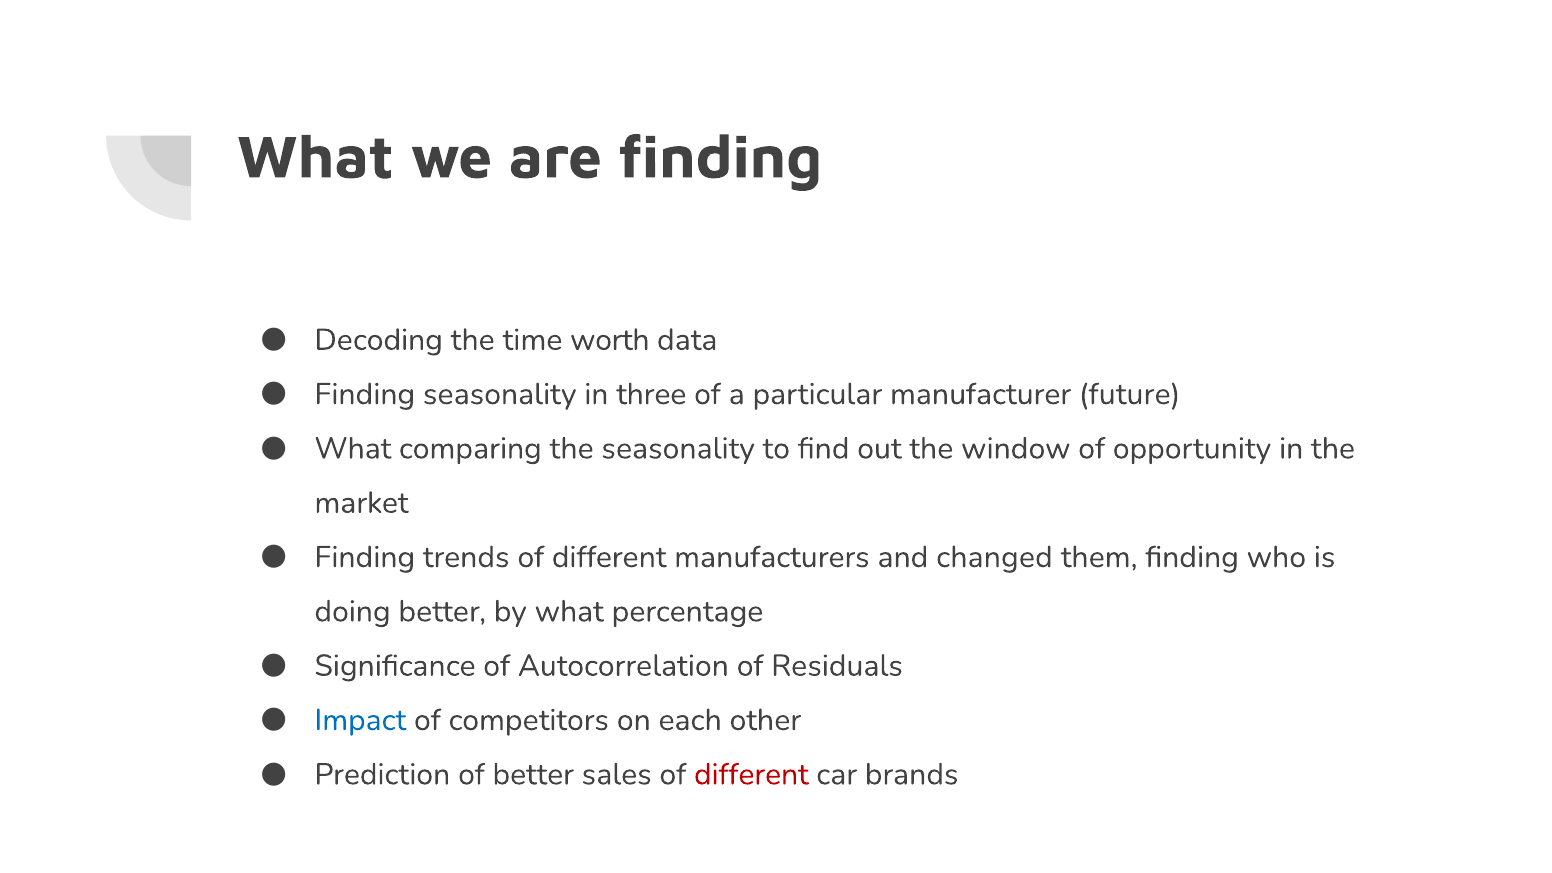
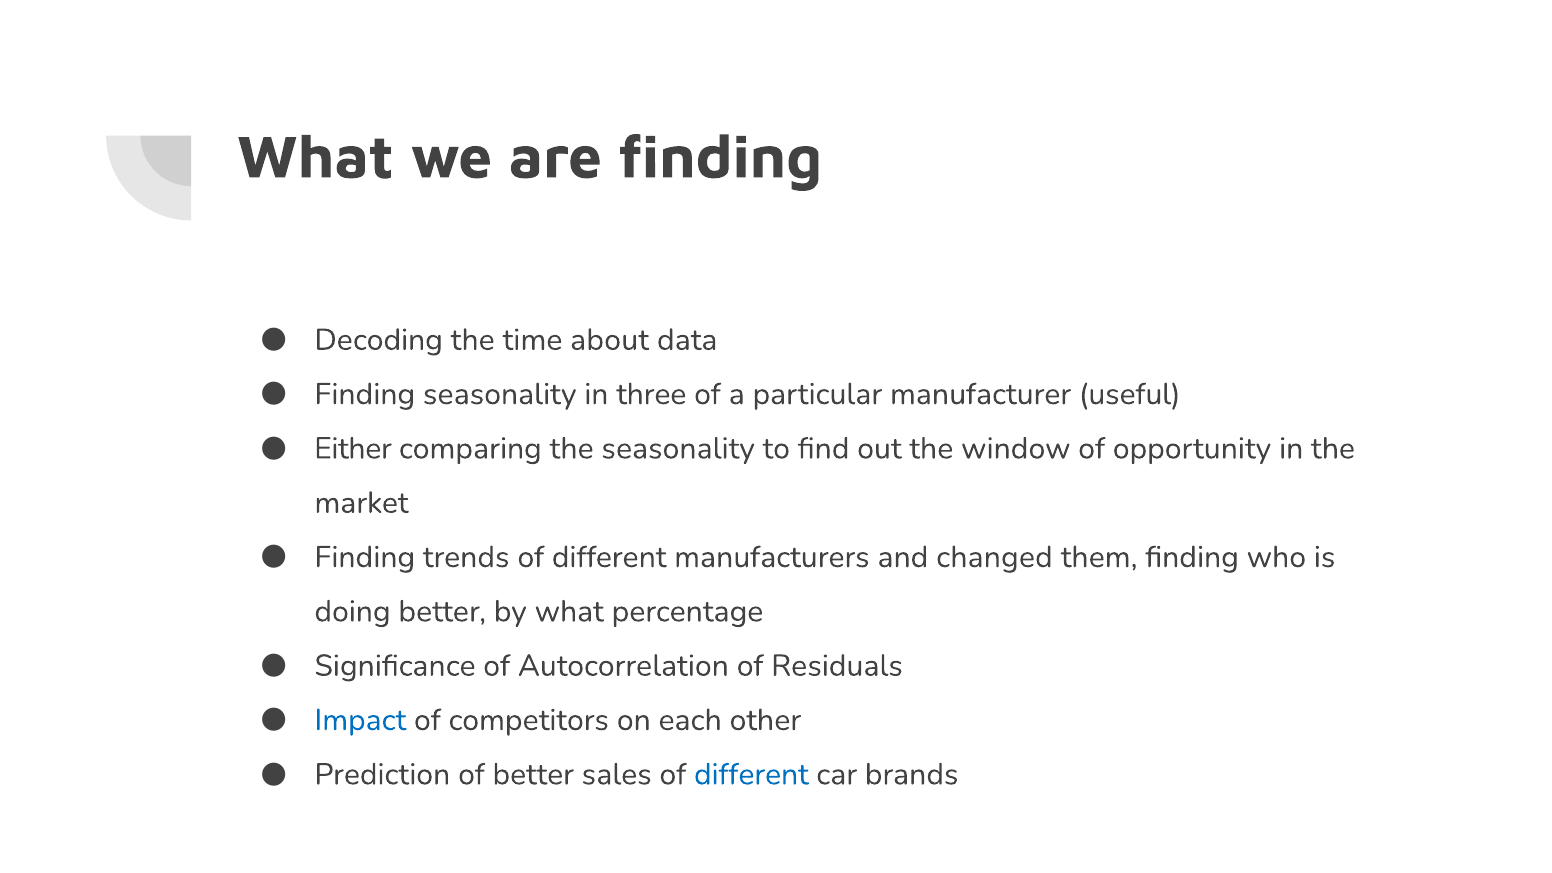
worth: worth -> about
future: future -> useful
What at (353, 448): What -> Either
different at (751, 774) colour: red -> blue
